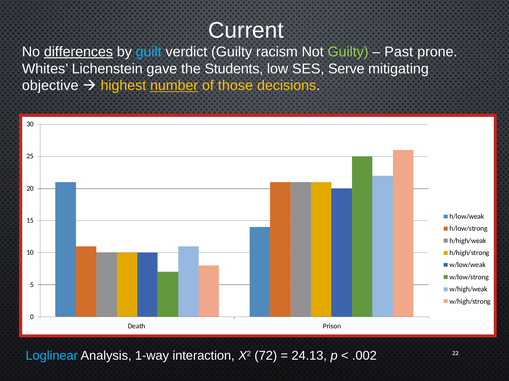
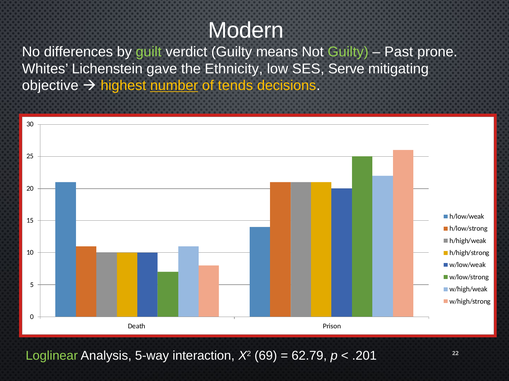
Current: Current -> Modern
differences underline: present -> none
guilt colour: light blue -> light green
racism: racism -> means
Students: Students -> Ethnicity
those: those -> tends
Loglinear colour: light blue -> light green
1-way: 1-way -> 5-way
72: 72 -> 69
24.13: 24.13 -> 62.79
.002: .002 -> .201
